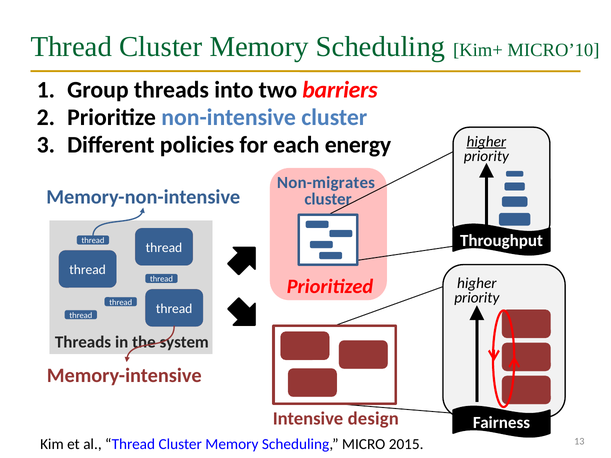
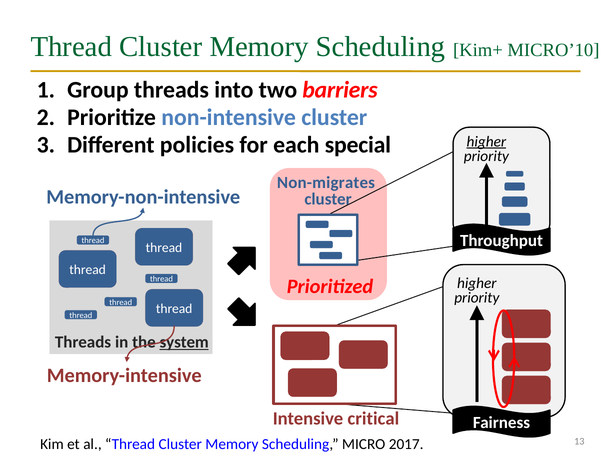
energy: energy -> special
system underline: none -> present
design: design -> critical
2015: 2015 -> 2017
